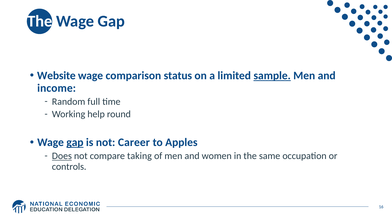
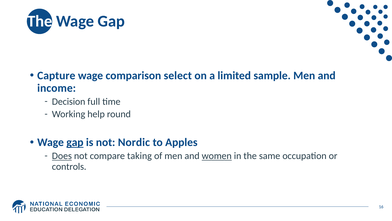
Website: Website -> Capture
status: status -> select
sample underline: present -> none
Random: Random -> Decision
Career: Career -> Nordic
women underline: none -> present
